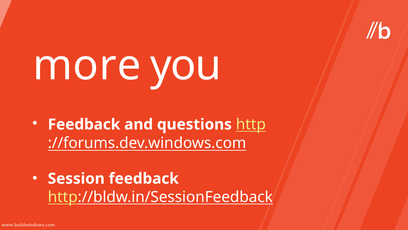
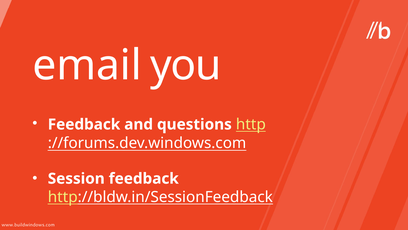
more: more -> email
